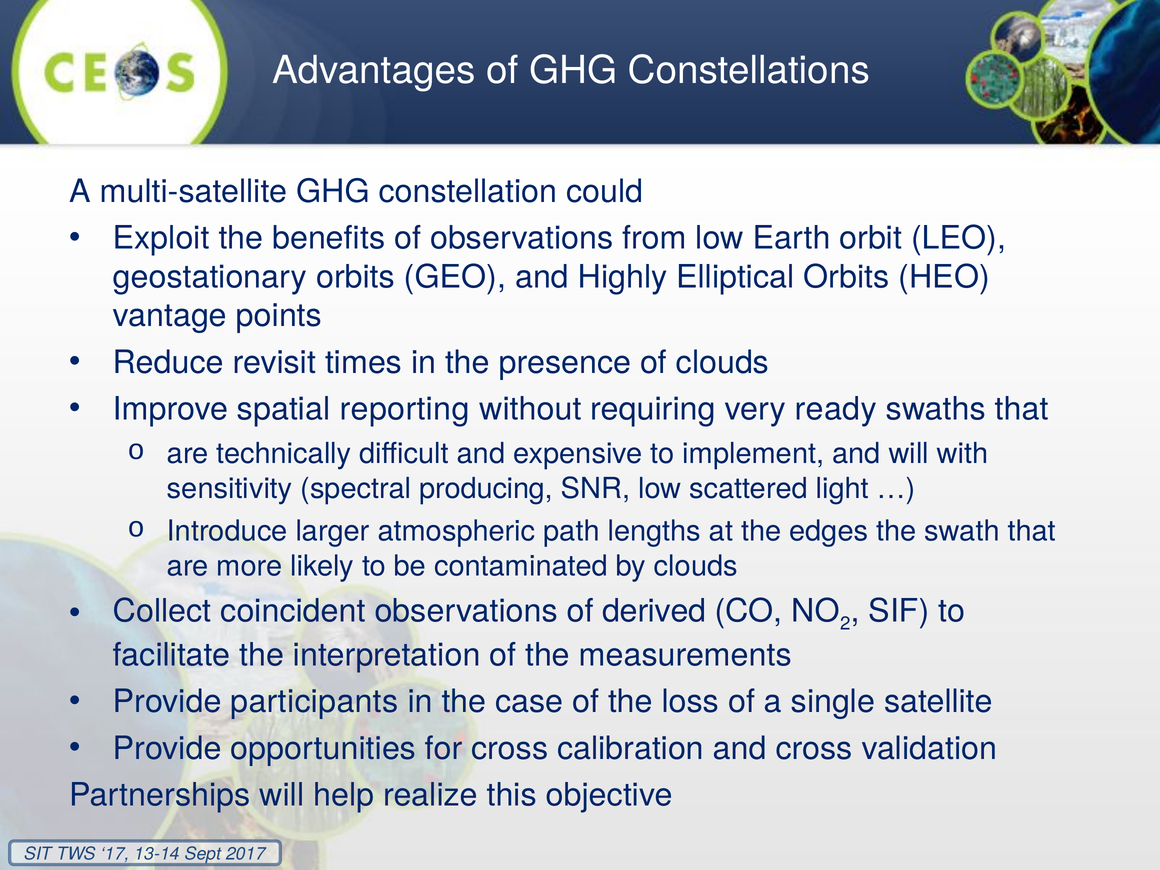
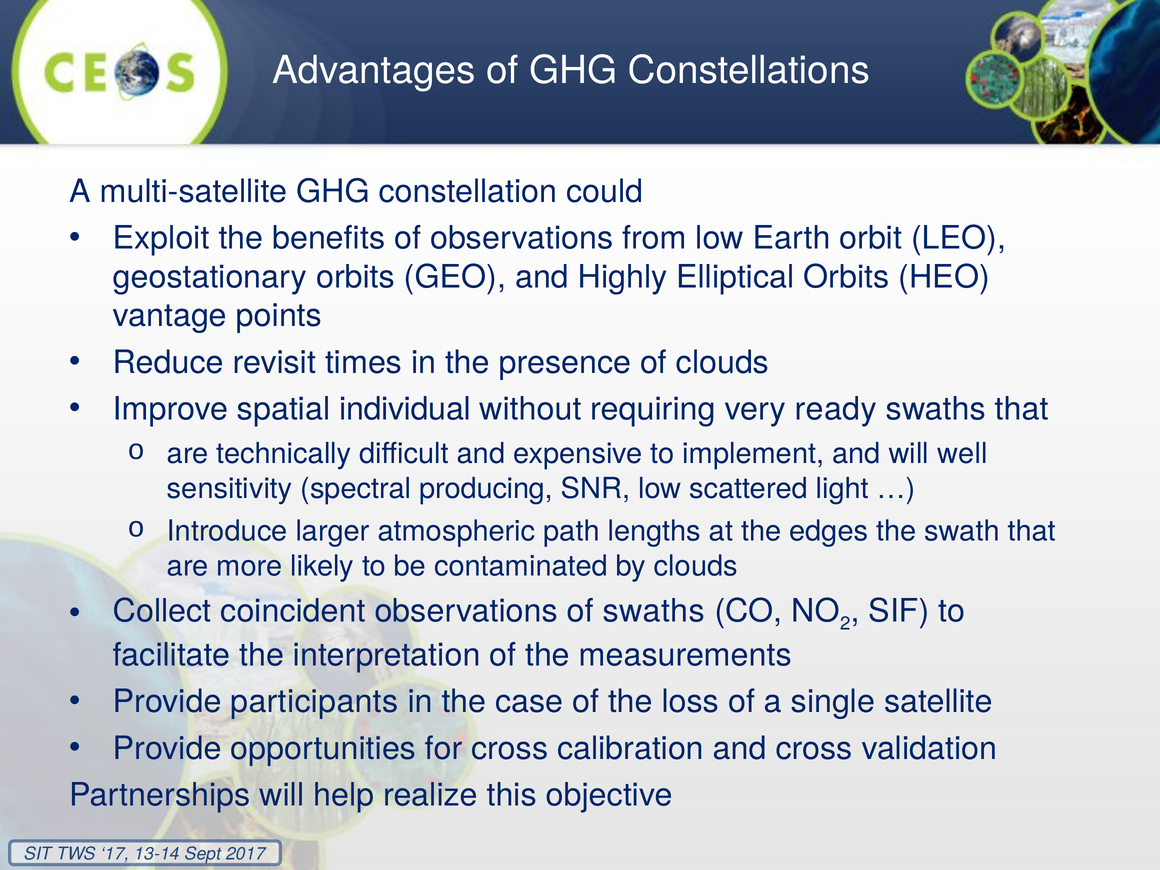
reporting: reporting -> individual
with: with -> well
of derived: derived -> swaths
